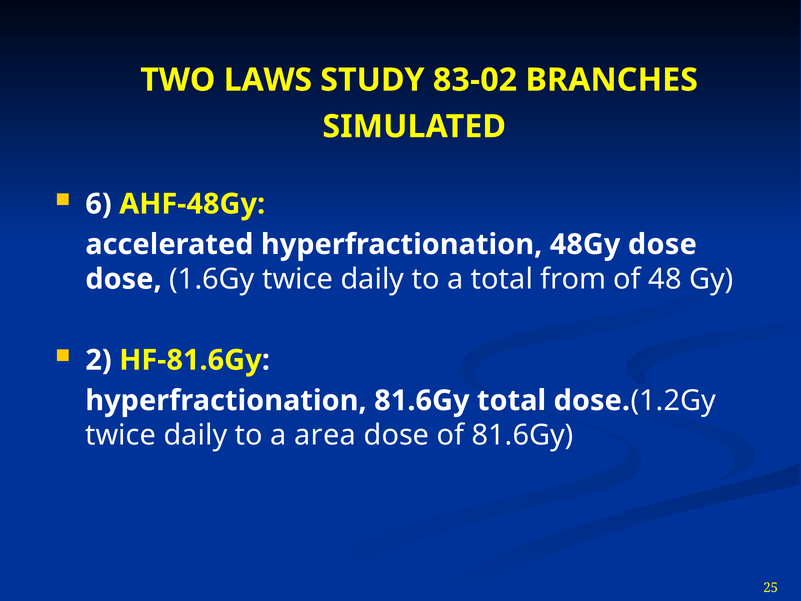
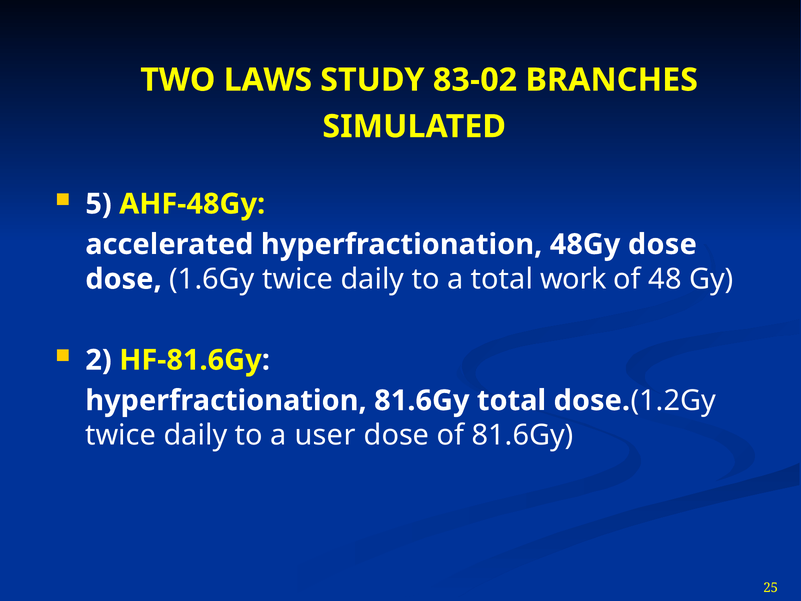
6: 6 -> 5
from: from -> work
area: area -> user
